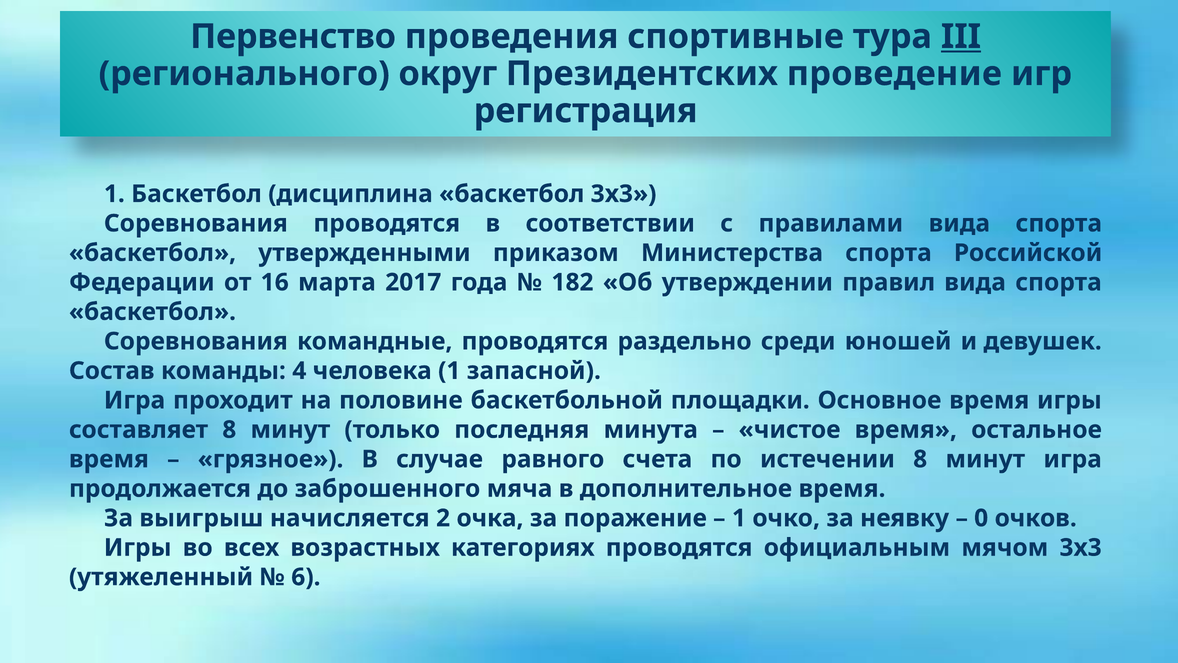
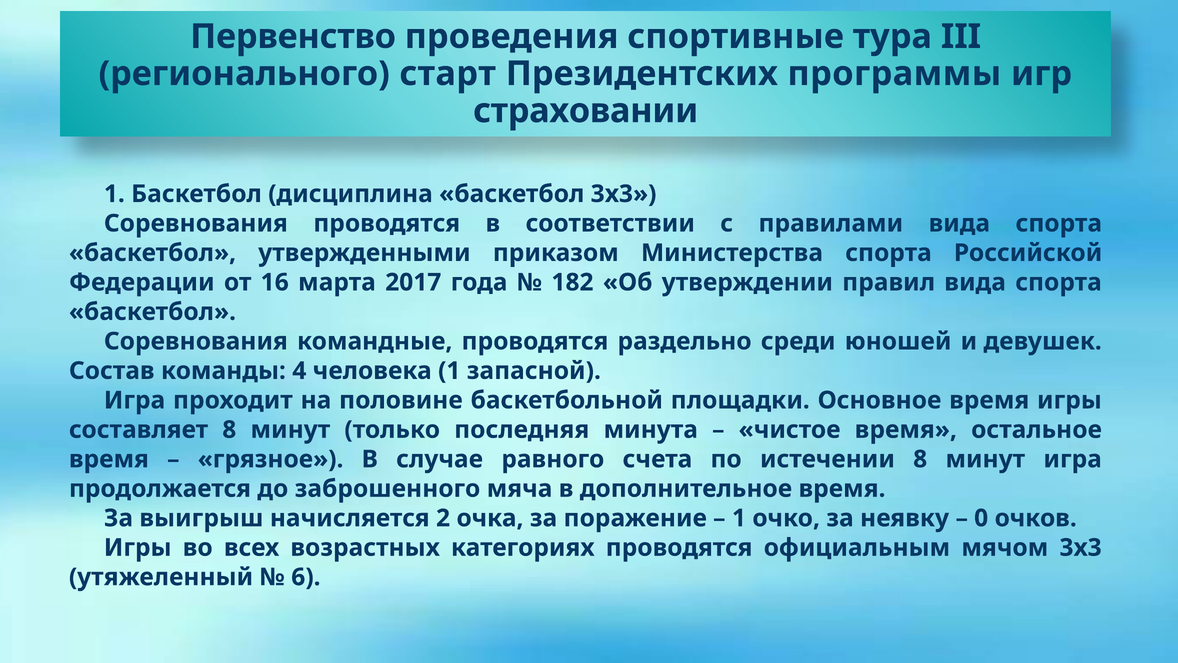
III underline: present -> none
округ: округ -> старт
проведение: проведение -> программы
регистрация: регистрация -> страховании
